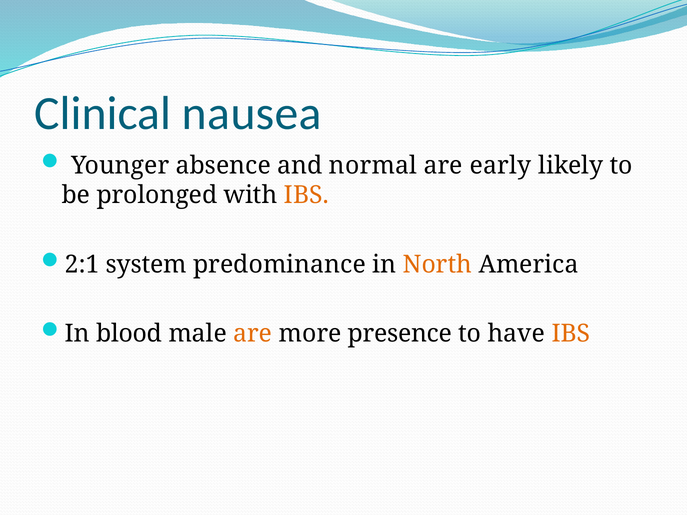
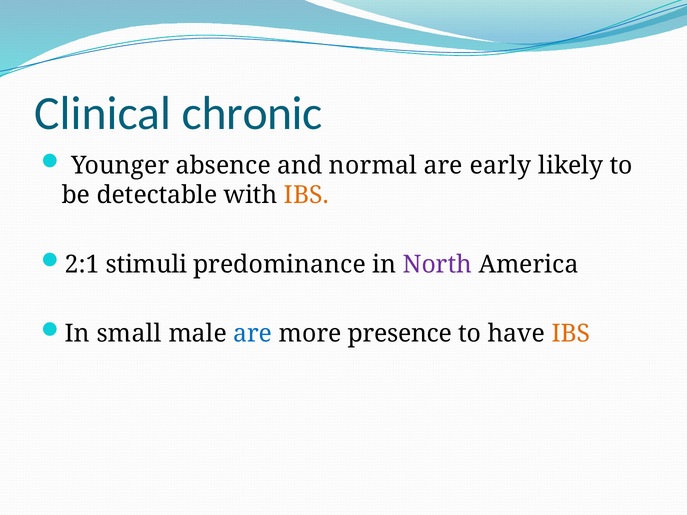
nausea: nausea -> chronic
prolonged: prolonged -> detectable
system: system -> stimuli
North colour: orange -> purple
blood: blood -> small
are at (253, 334) colour: orange -> blue
